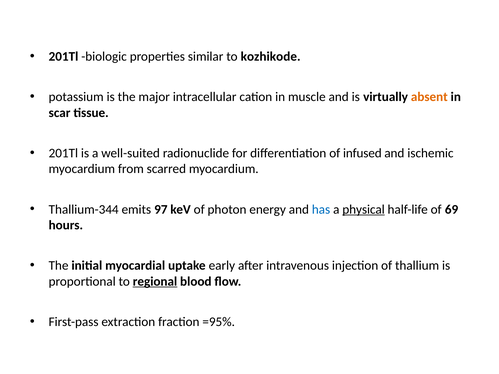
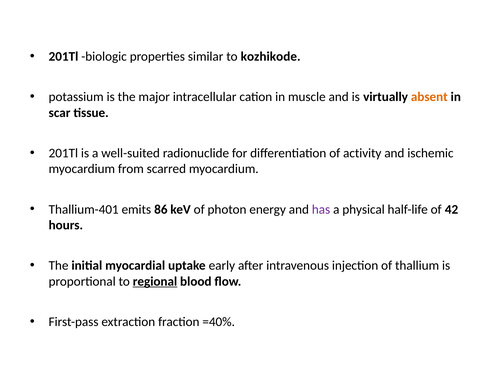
infused: infused -> activity
Thallium-344: Thallium-344 -> Thallium-401
97: 97 -> 86
has colour: blue -> purple
physical underline: present -> none
69: 69 -> 42
=95%: =95% -> =40%
